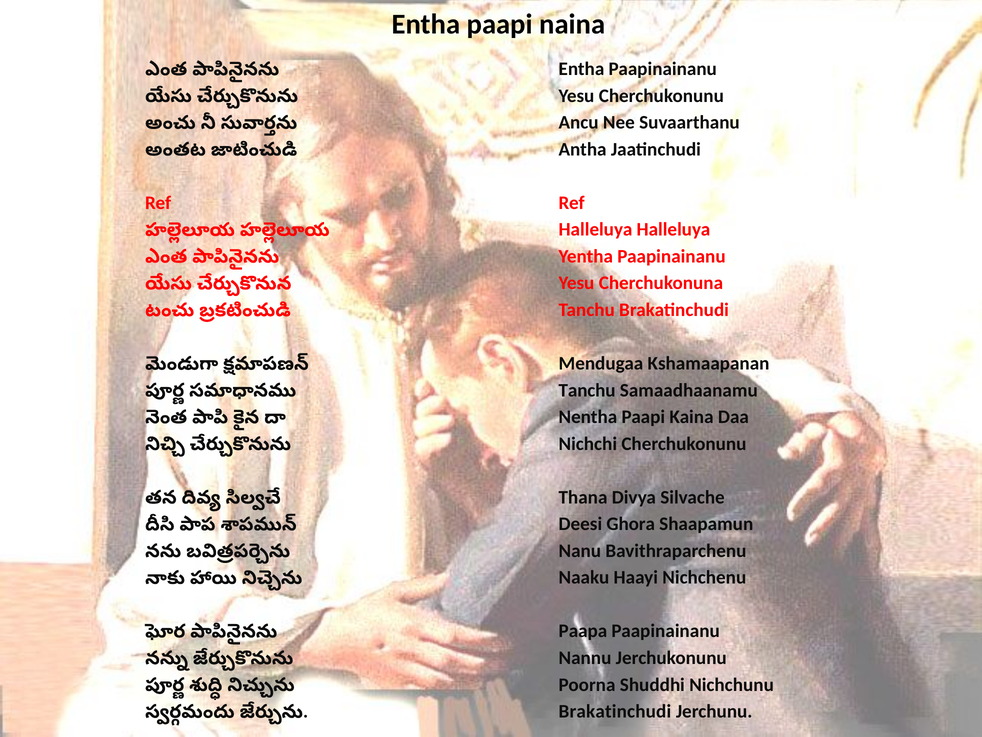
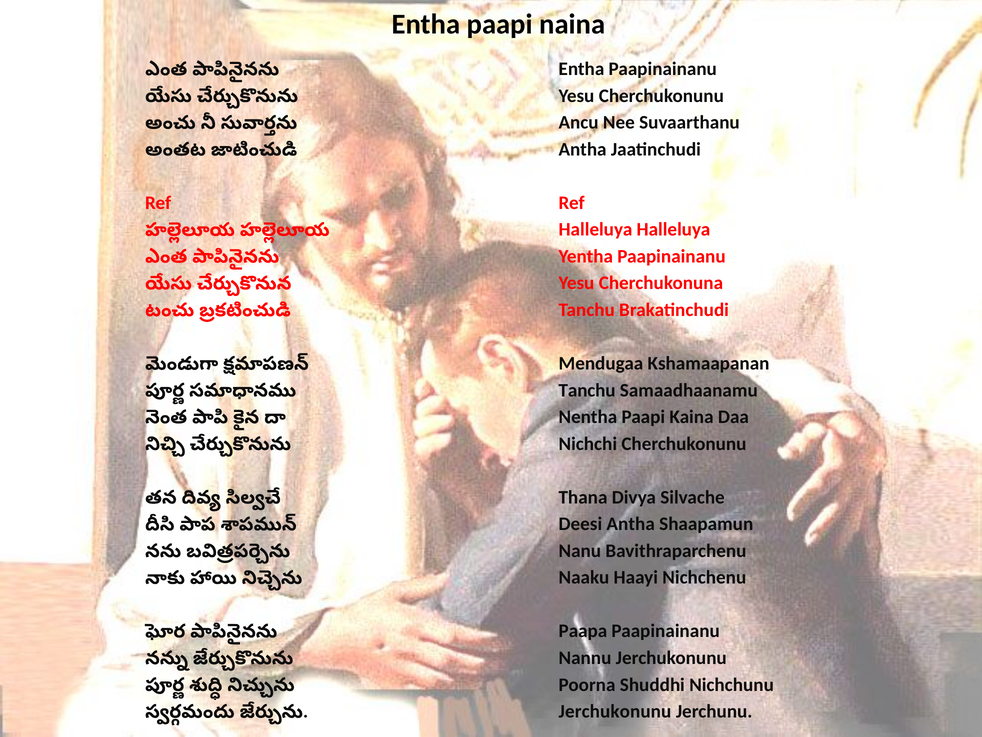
Deesi Ghora: Ghora -> Antha
Brakatinchudi at (615, 711): Brakatinchudi -> Jerchukonunu
